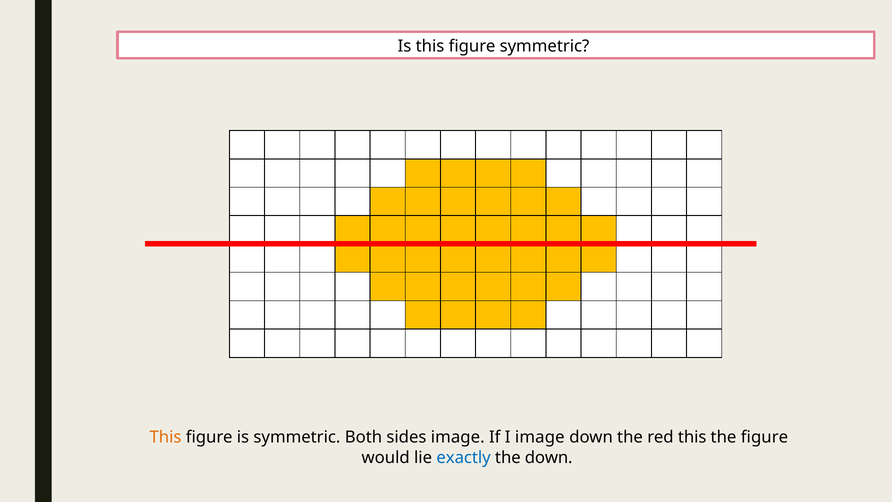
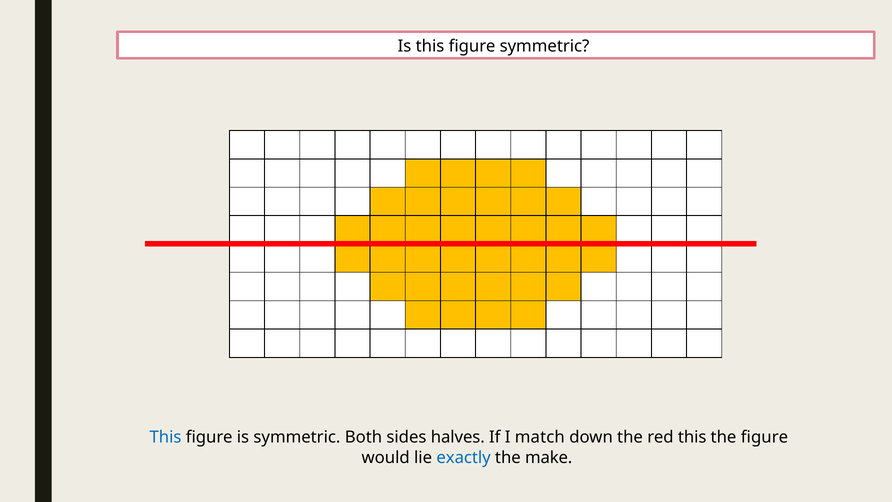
This at (166, 437) colour: orange -> blue
sides image: image -> halves
I image: image -> match
the down: down -> make
